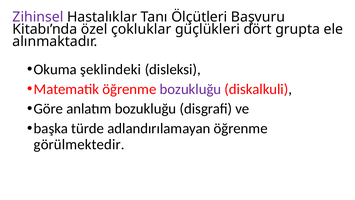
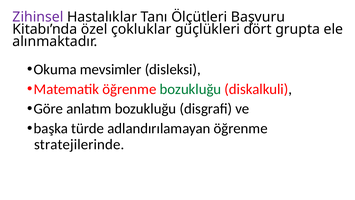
şeklindeki: şeklindeki -> mevsimler
bozukluğu at (190, 89) colour: purple -> green
görülmektedir: görülmektedir -> stratejilerinde
